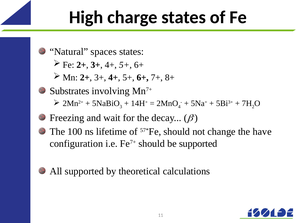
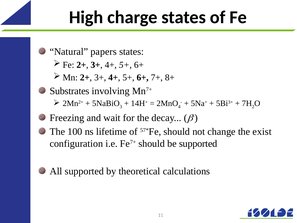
spaces: spaces -> papers
have: have -> exist
